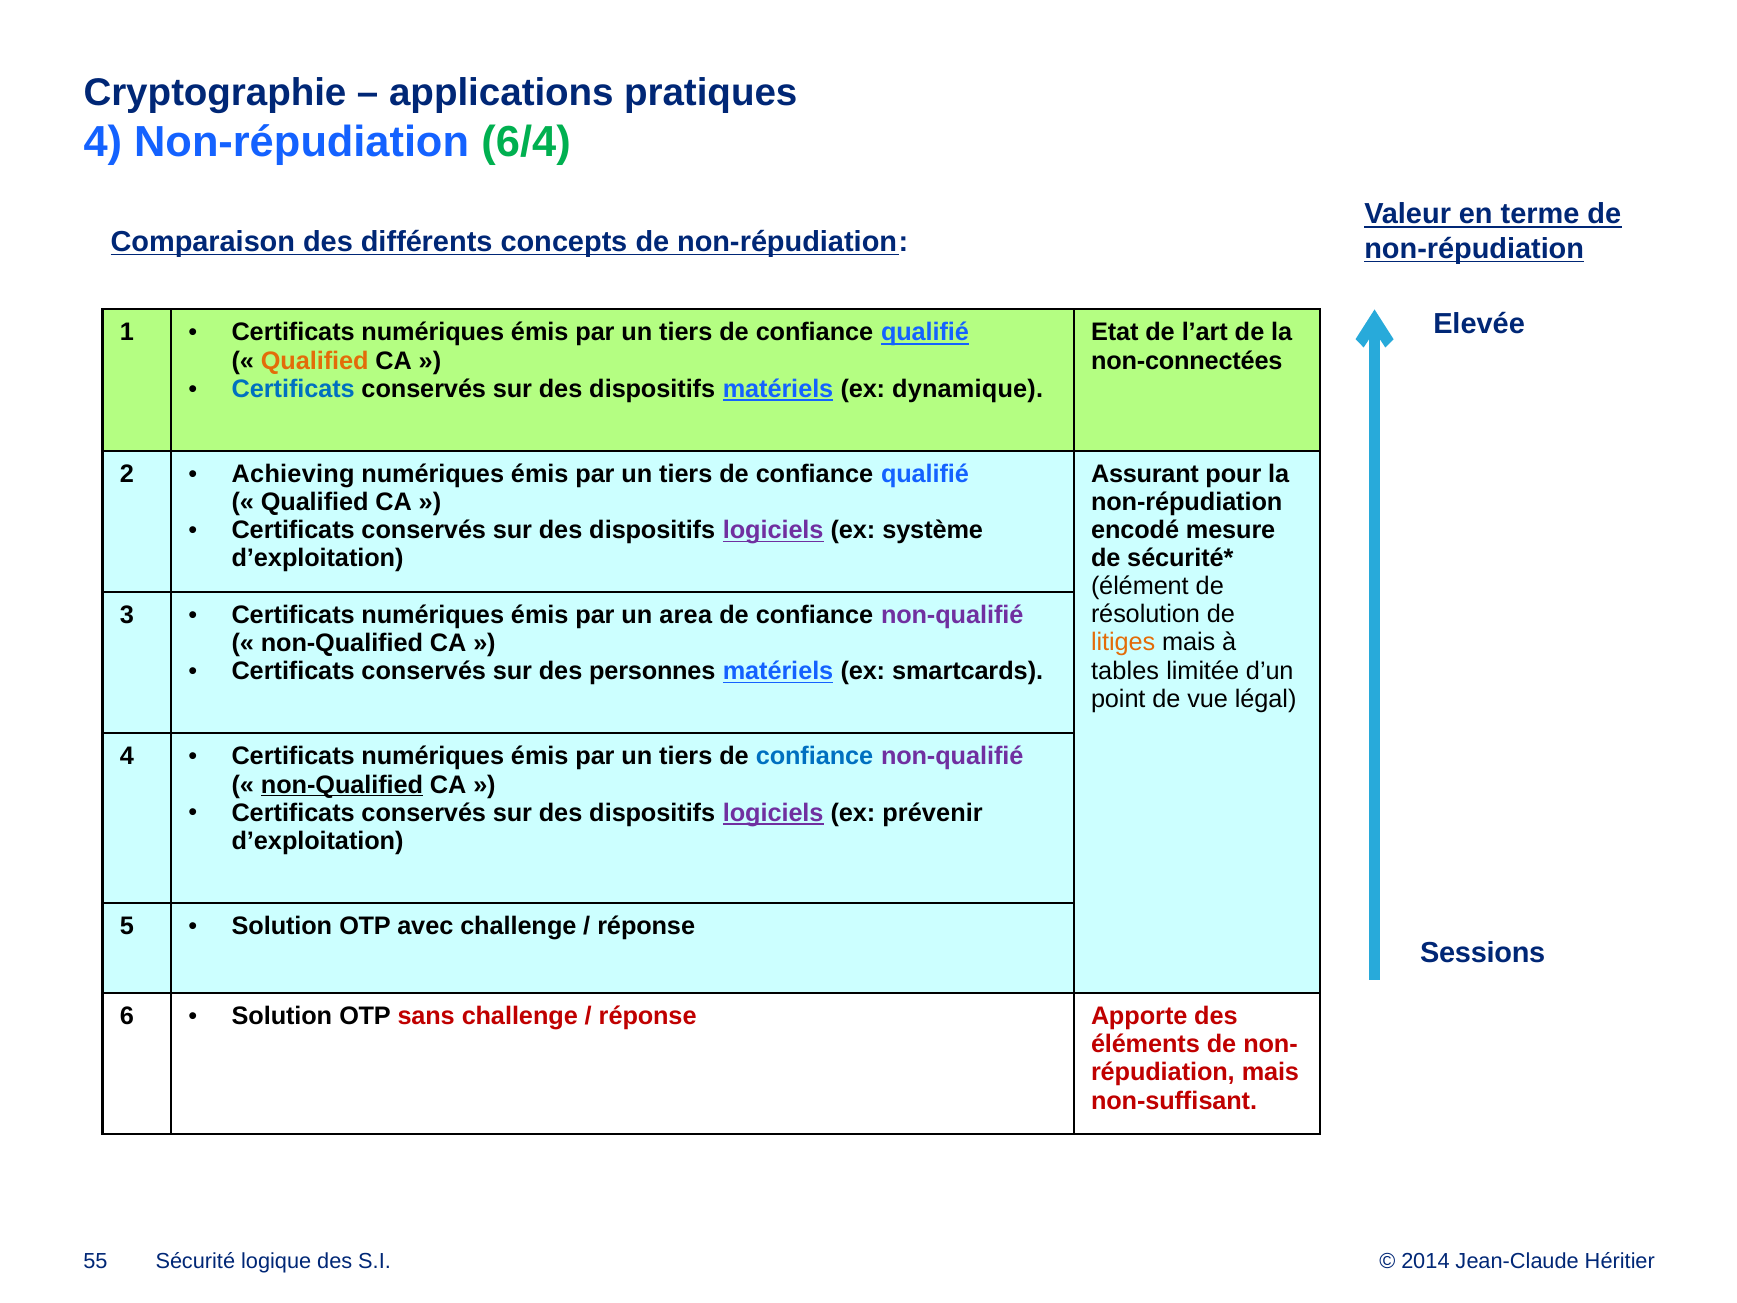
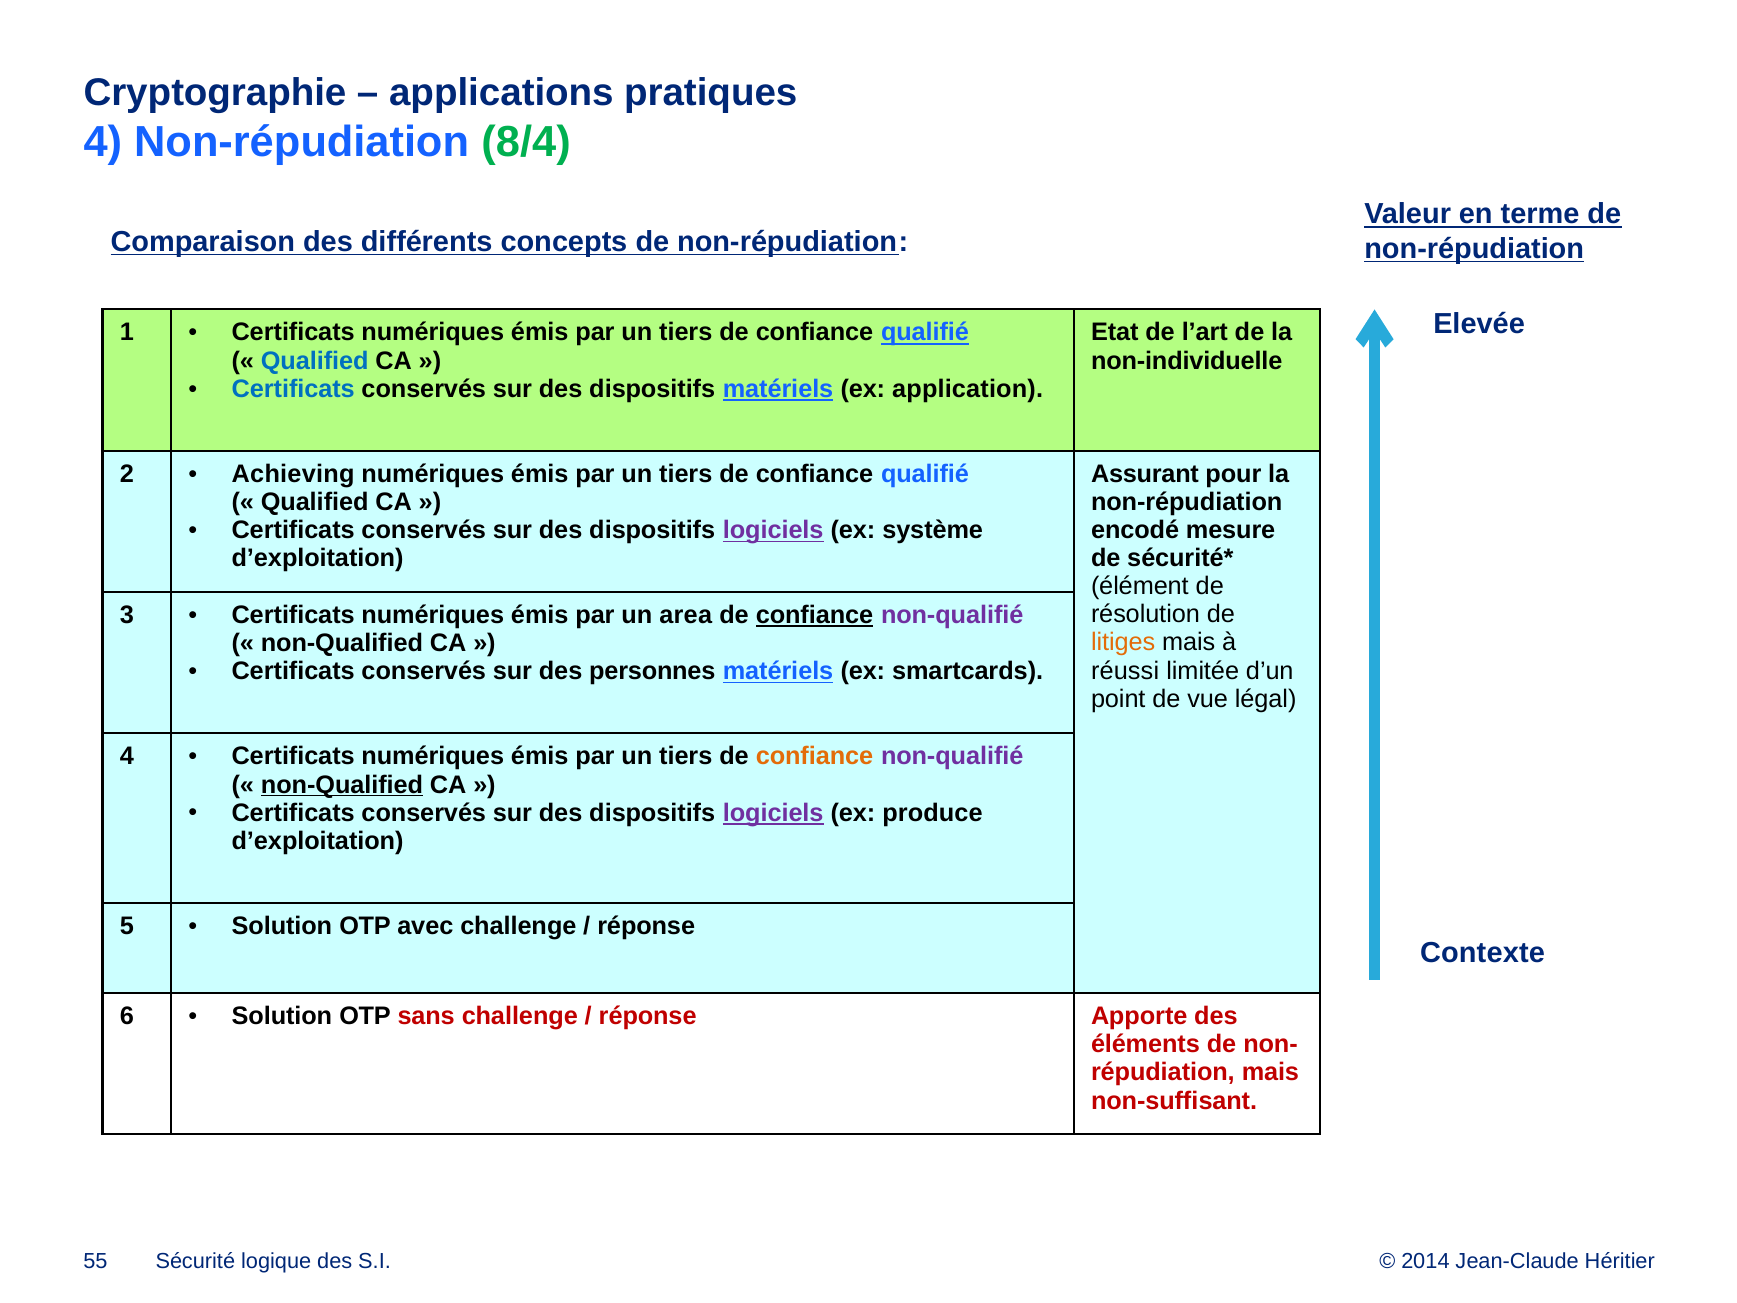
6/4: 6/4 -> 8/4
Qualified at (315, 361) colour: orange -> blue
non-connectées: non-connectées -> non-individuelle
dynamique: dynamique -> application
confiance at (814, 615) underline: none -> present
tables: tables -> réussi
confiance at (814, 756) colour: blue -> orange
prévenir: prévenir -> produce
Sessions: Sessions -> Contexte
